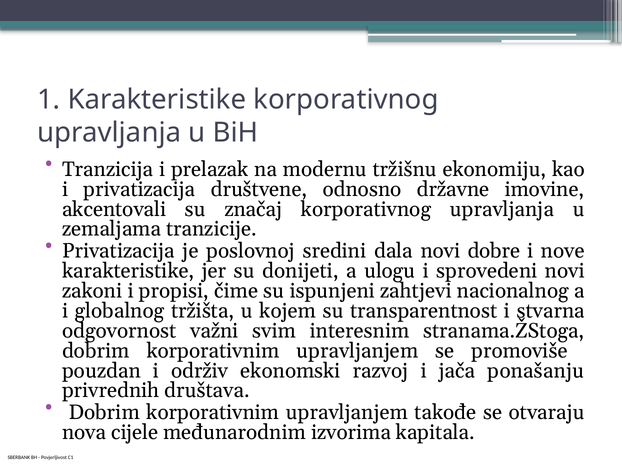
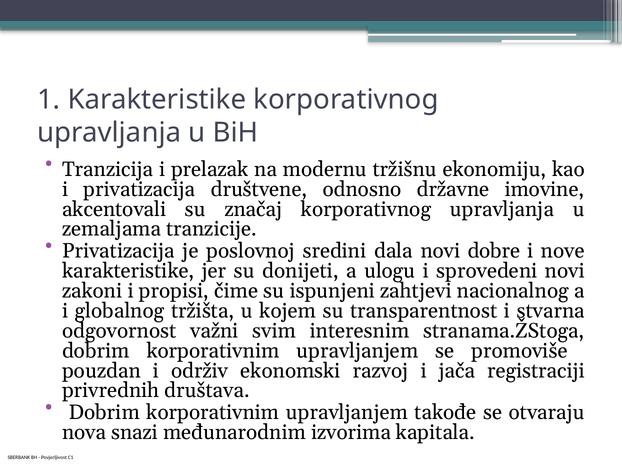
ponašanju: ponašanju -> registraciji
cijele: cijele -> snazi
